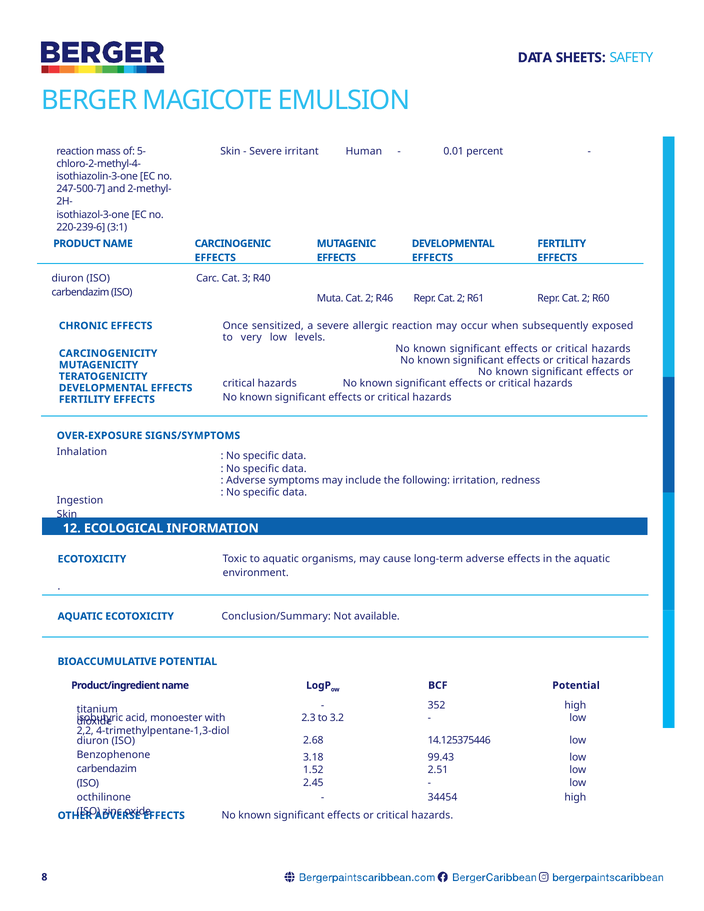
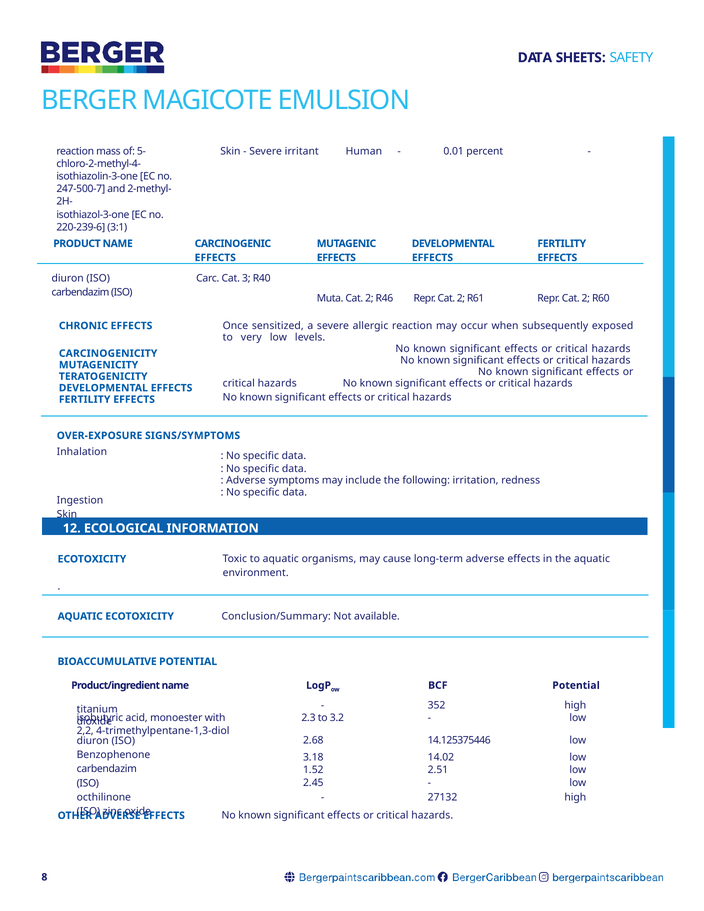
99.43: 99.43 -> 14.02
34454: 34454 -> 27132
